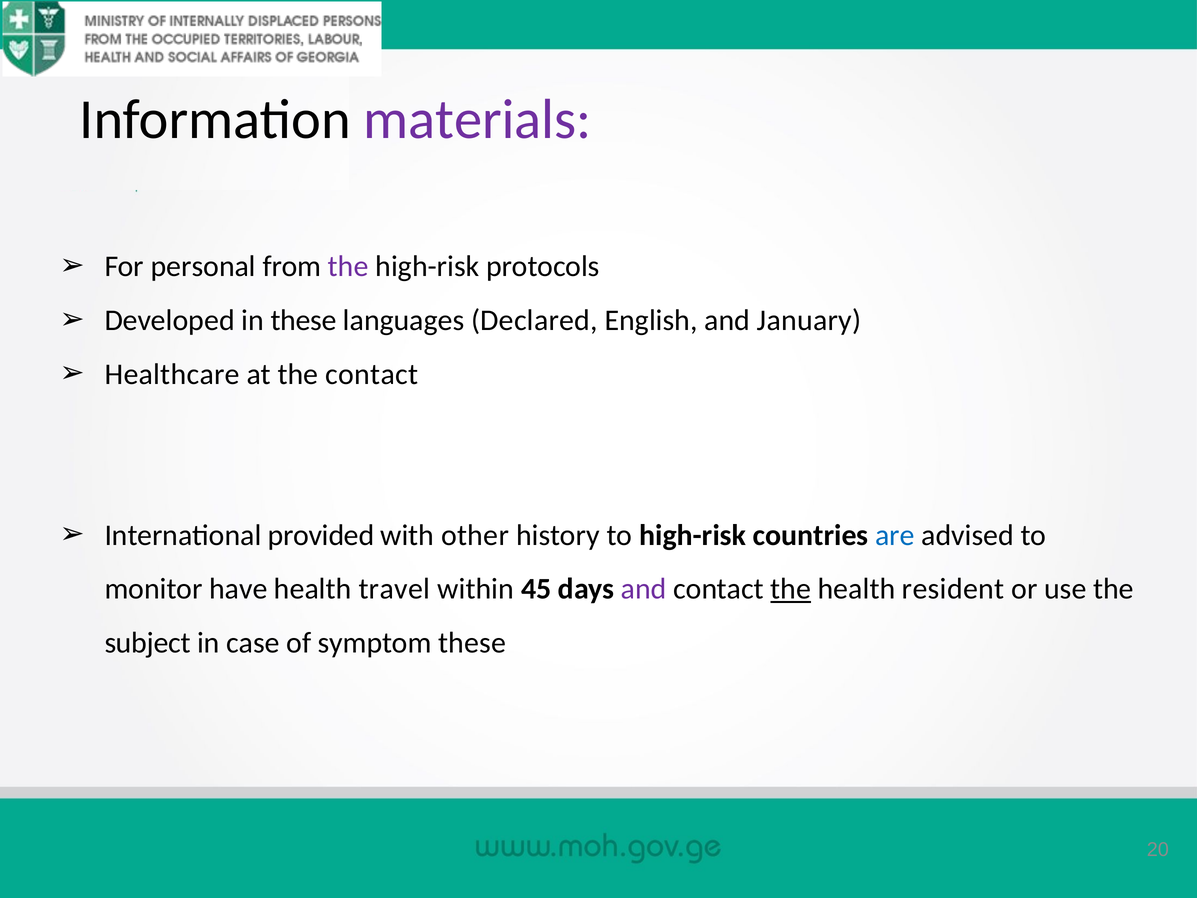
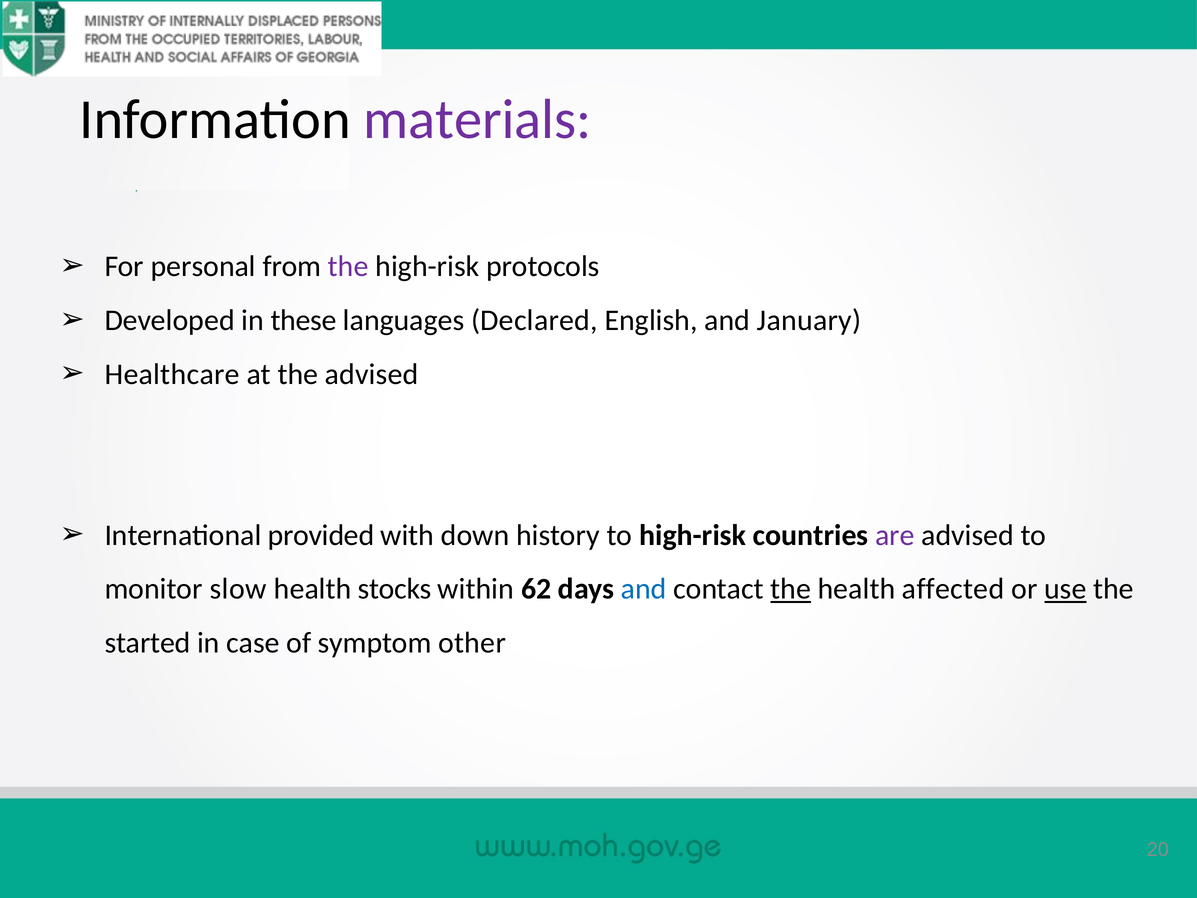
the contact: contact -> advised
other: other -> down
are colour: blue -> purple
have: have -> slow
travel: travel -> stocks
45: 45 -> 62
and at (644, 589) colour: purple -> blue
resident: resident -> affected
use underline: none -> present
subject: subject -> started
symptom these: these -> other
